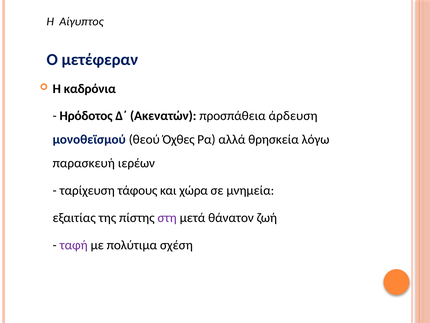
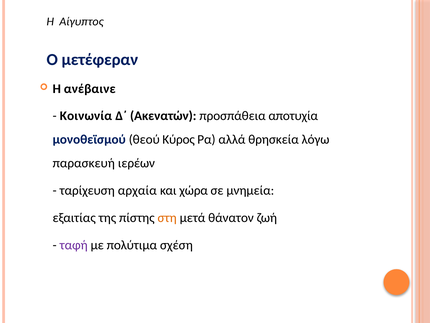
καδρόνια: καδρόνια -> ανέβαινε
Ηρόδοτος: Ηρόδοτος -> Κοινωνία
άρδευση: άρδευση -> αποτυχία
Όχθες: Όχθες -> Κύρος
τάφους: τάφους -> αρχαία
στη colour: purple -> orange
